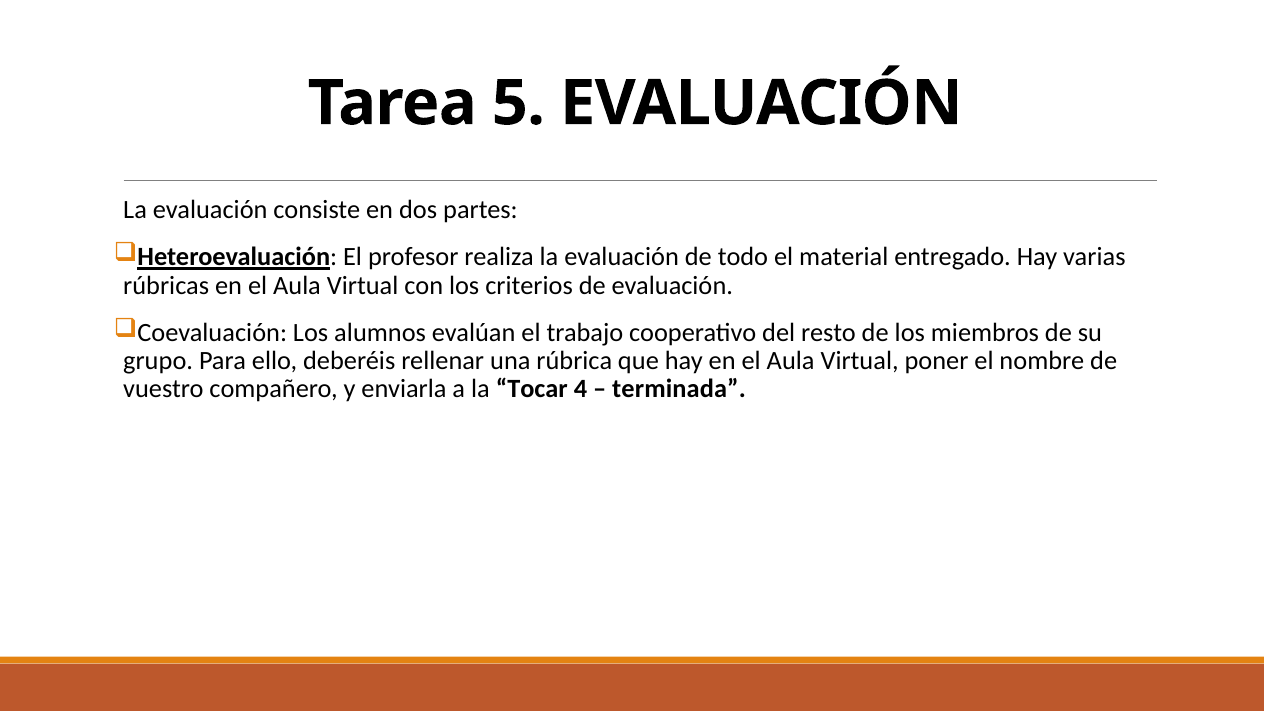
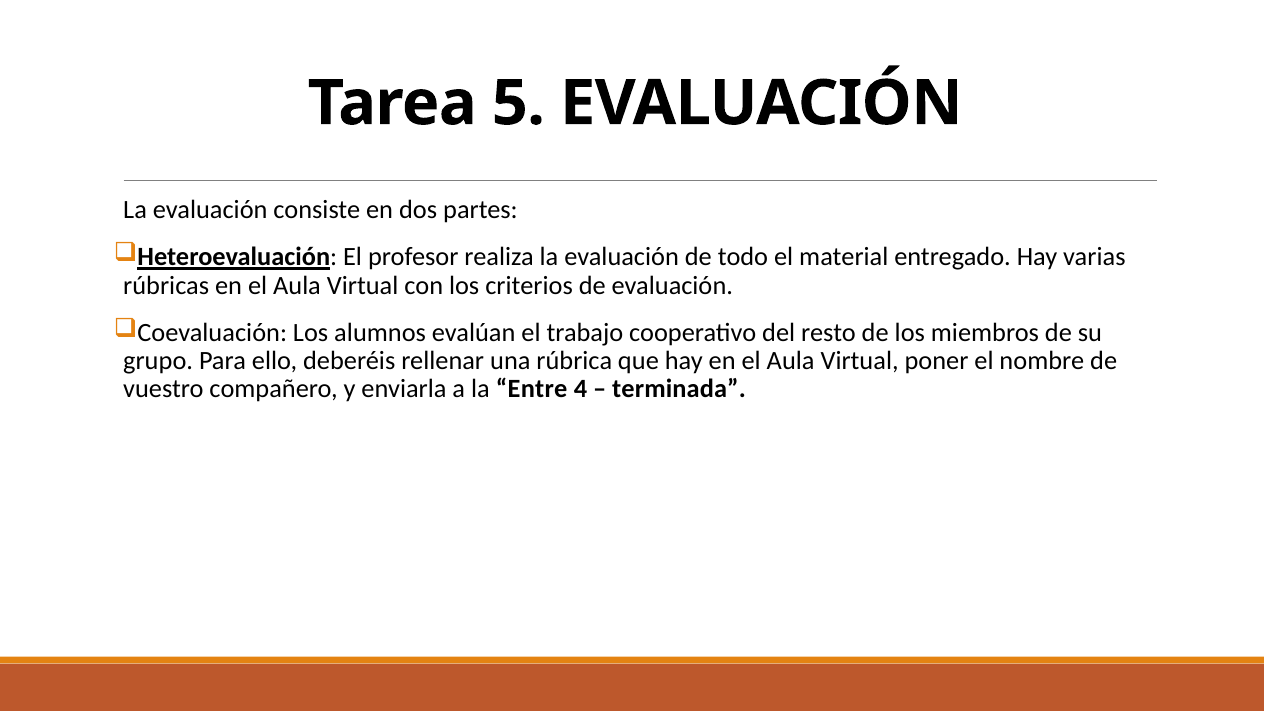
Tocar: Tocar -> Entre
